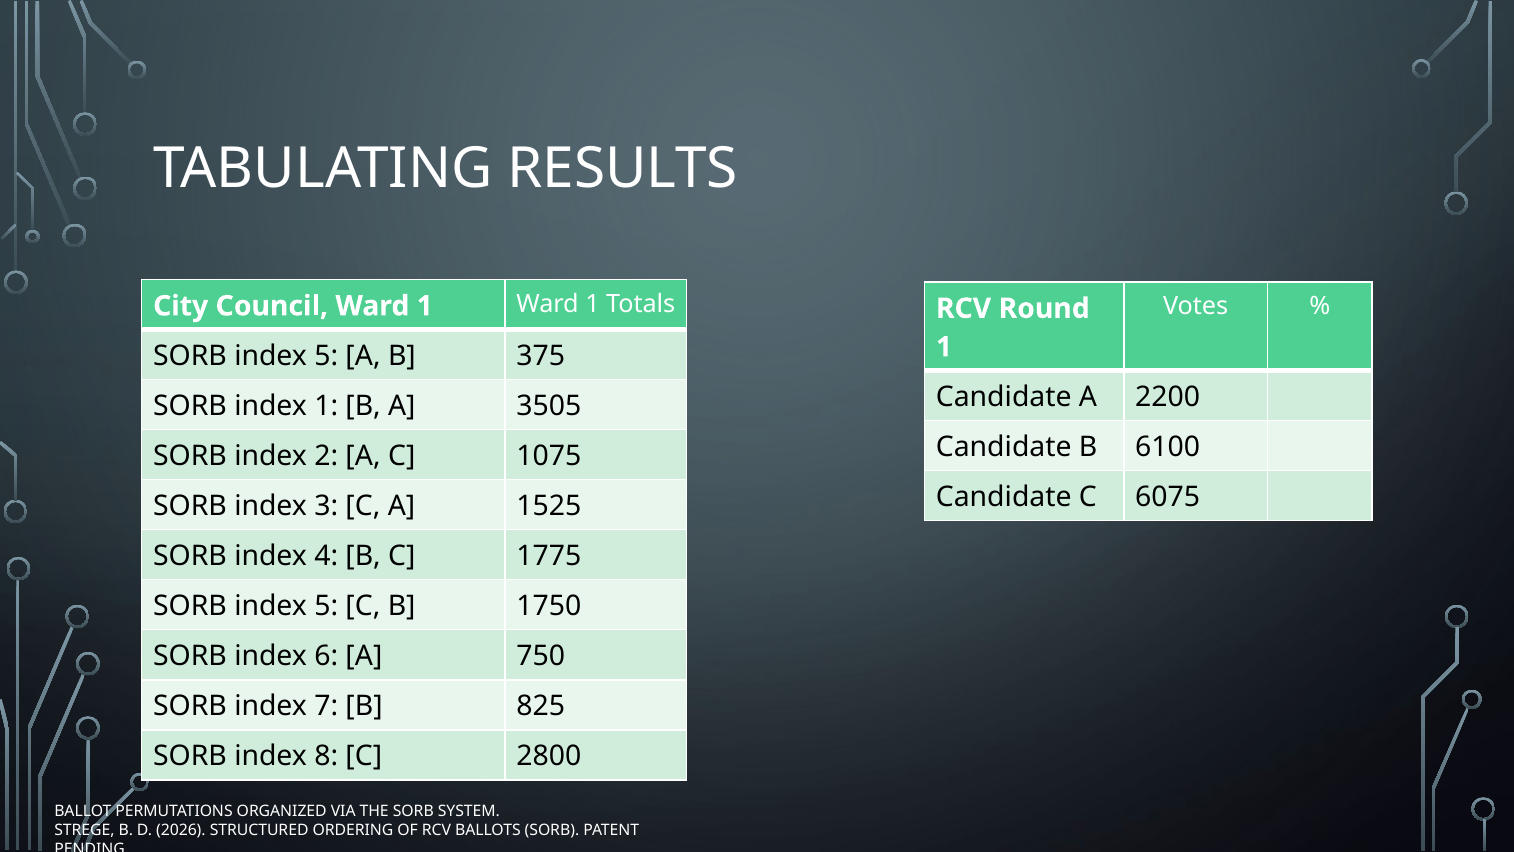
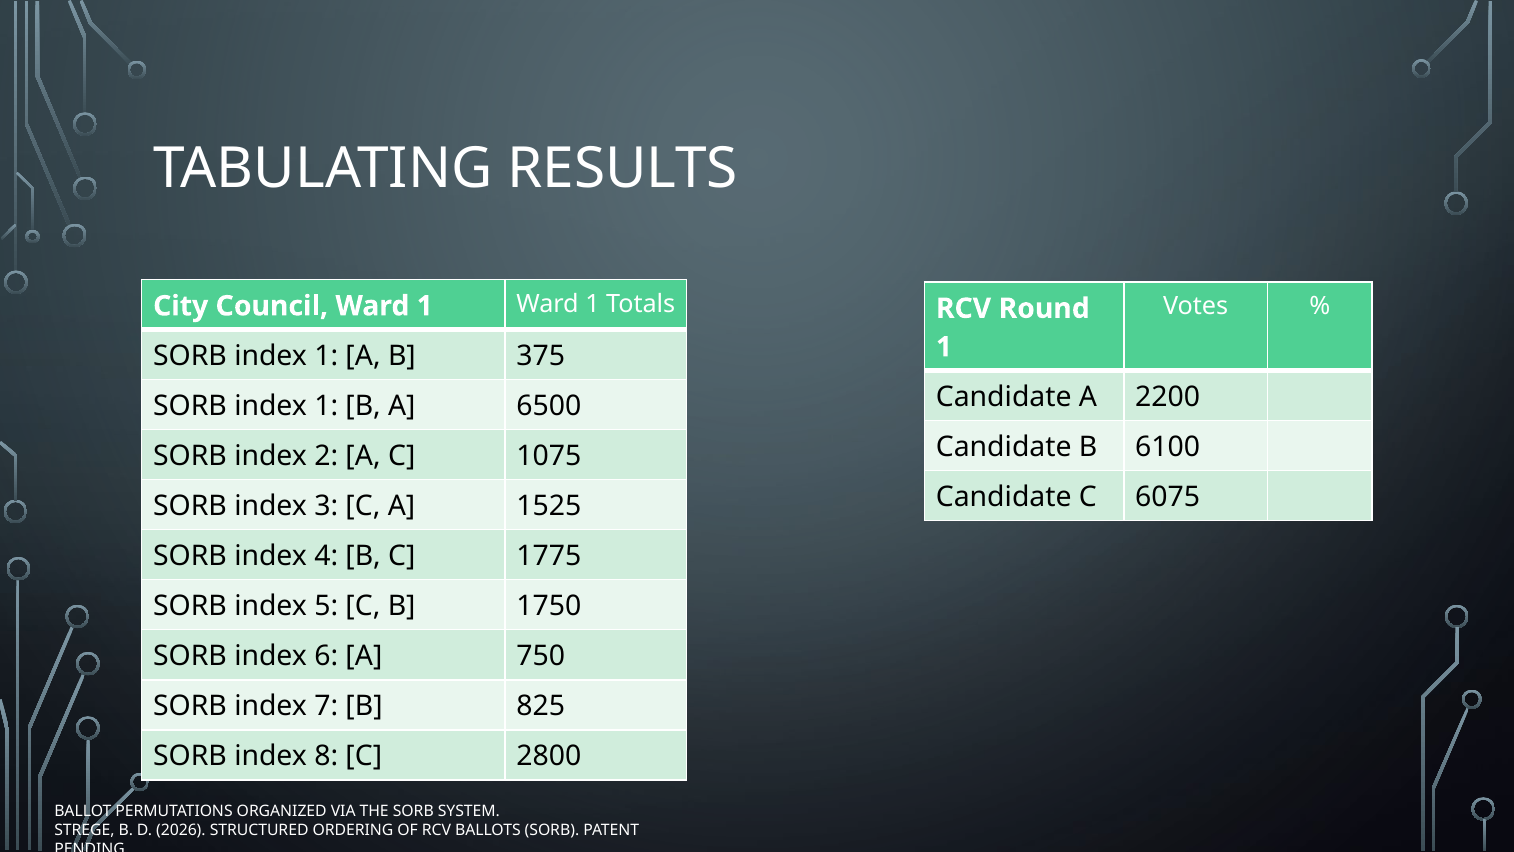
5 at (326, 356): 5 -> 1
3505: 3505 -> 6500
